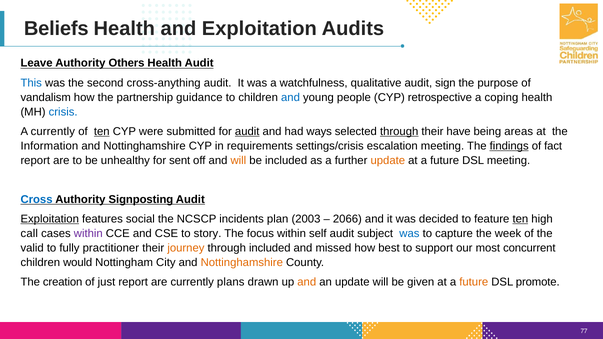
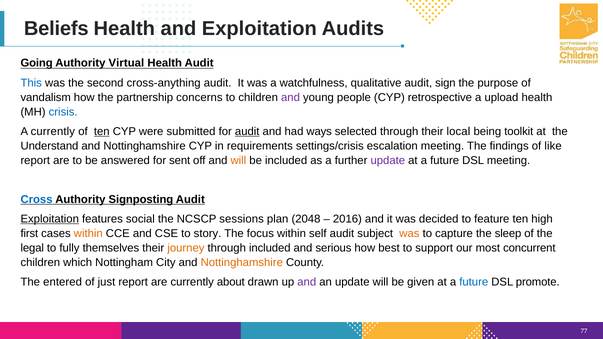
Leave: Leave -> Going
Others: Others -> Virtual
guidance: guidance -> concerns
and at (291, 97) colour: blue -> purple
coping: coping -> upload
through at (399, 131) underline: present -> none
have: have -> local
areas: areas -> toolkit
Information: Information -> Understand
findings underline: present -> none
fact: fact -> like
unhealthy: unhealthy -> answered
update at (388, 160) colour: orange -> purple
incidents: incidents -> sessions
2003: 2003 -> 2048
2066: 2066 -> 2016
ten at (520, 219) underline: present -> none
call: call -> first
within at (88, 234) colour: purple -> orange
was at (409, 234) colour: blue -> orange
week: week -> sleep
valid: valid -> legal
practitioner: practitioner -> themselves
missed: missed -> serious
would: would -> which
creation: creation -> entered
plans: plans -> about
and at (307, 282) colour: orange -> purple
future at (474, 282) colour: orange -> blue
